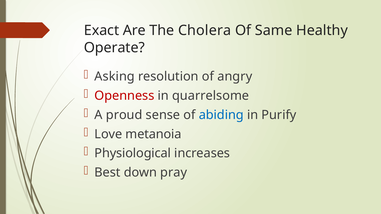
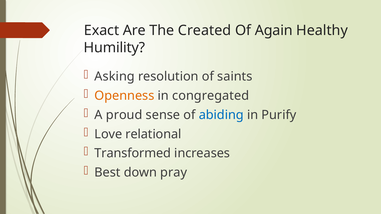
Cholera: Cholera -> Created
Same: Same -> Again
Operate: Operate -> Humility
angry: angry -> saints
Openness colour: red -> orange
quarrelsome: quarrelsome -> congregated
metanoia: metanoia -> relational
Physiological: Physiological -> Transformed
